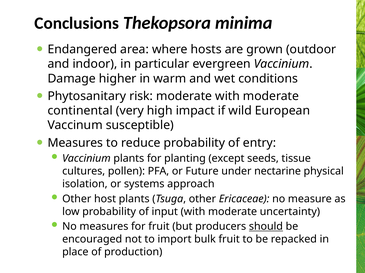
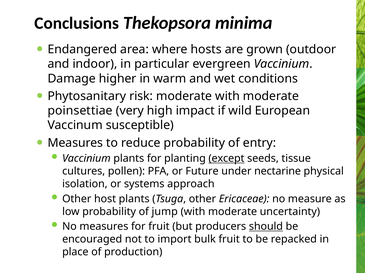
continental: continental -> poinsettiae
except underline: none -> present
input: input -> jump
